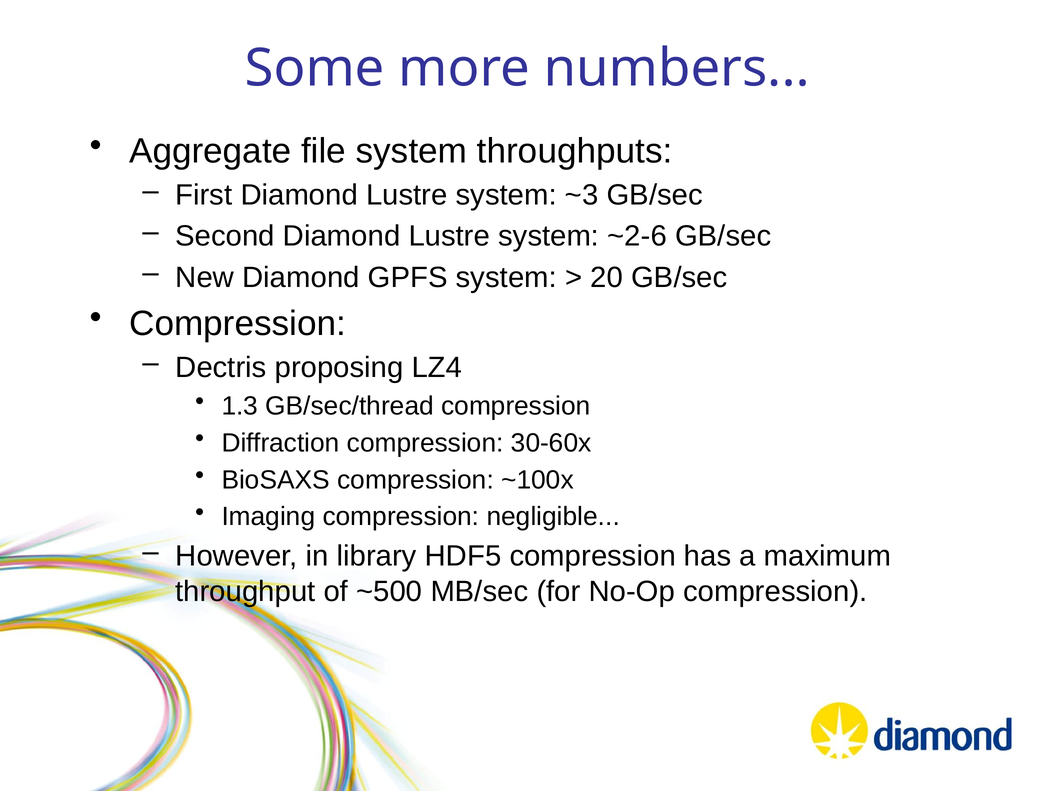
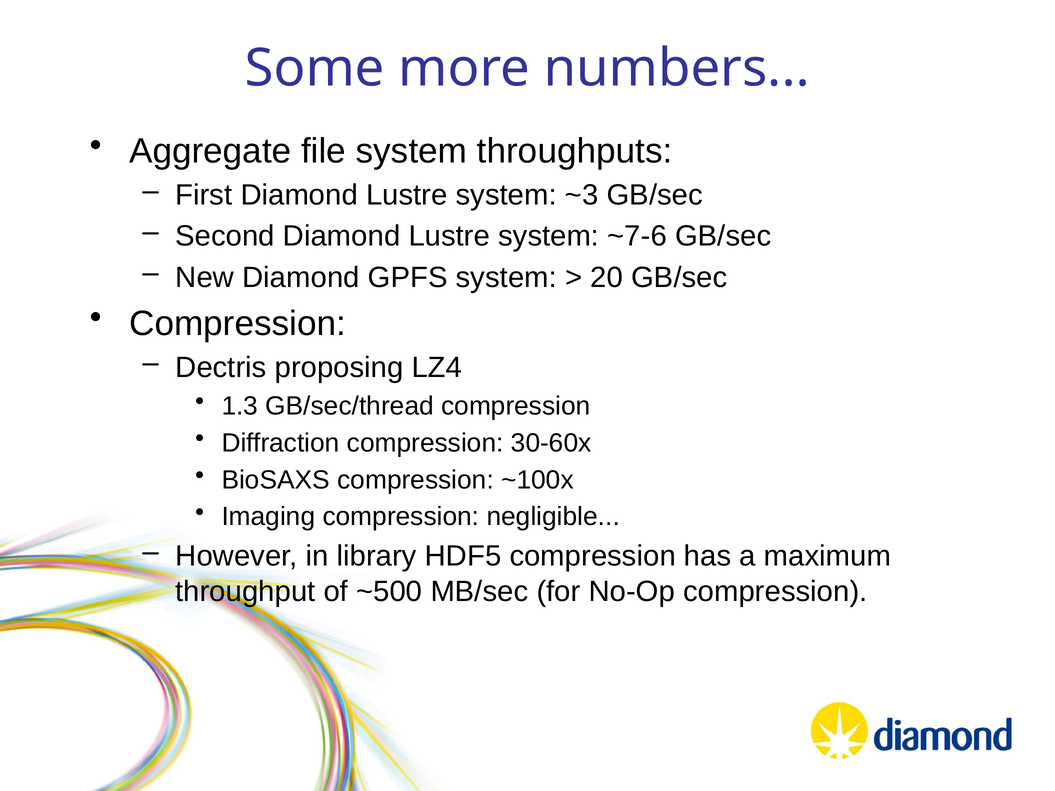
~2-6: ~2-6 -> ~7-6
